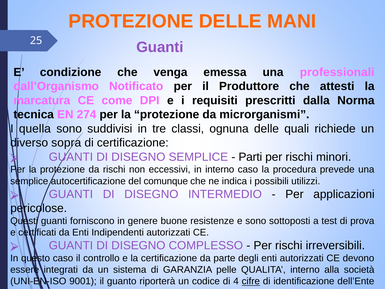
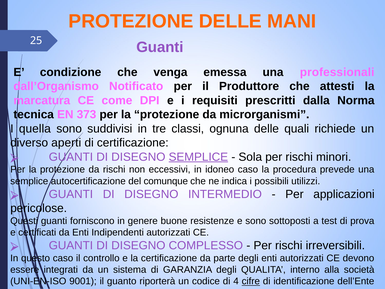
274: 274 -> 373
sopra: sopra -> aperti
SEMPLICE at (198, 157) underline: none -> present
Parti: Parti -> Sola
in interno: interno -> idoneo
GARANZIA pelle: pelle -> degli
